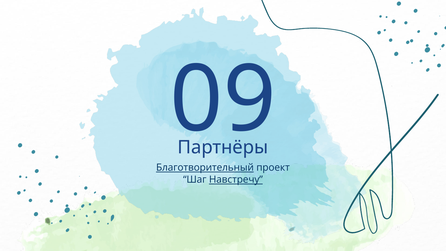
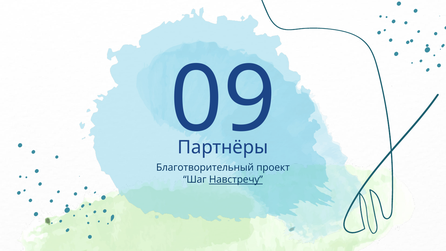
Благотворительный underline: present -> none
